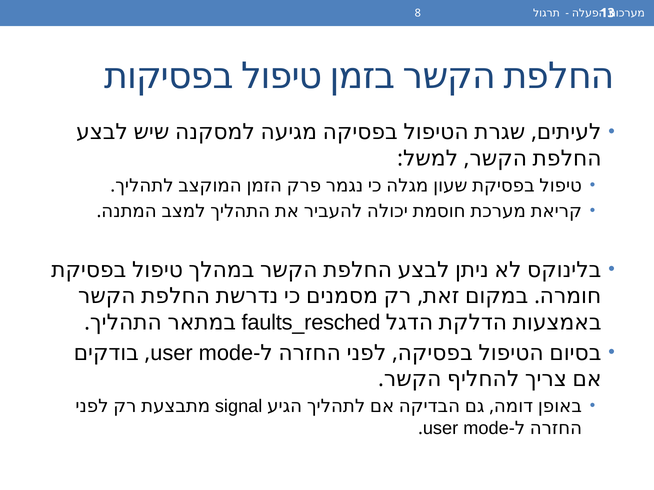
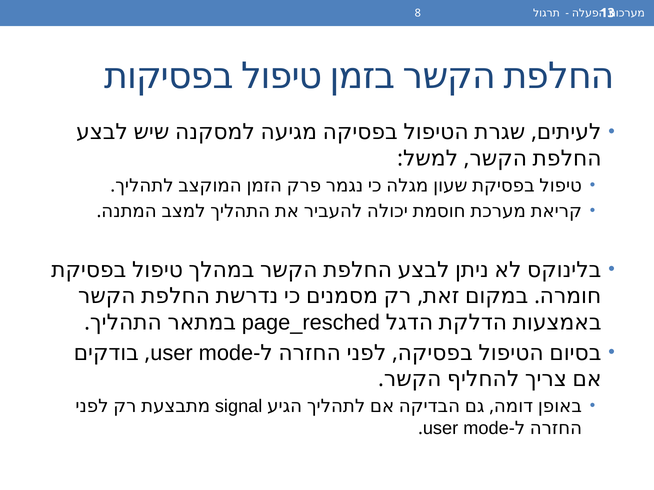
faults_resched: faults_resched -> page_resched
